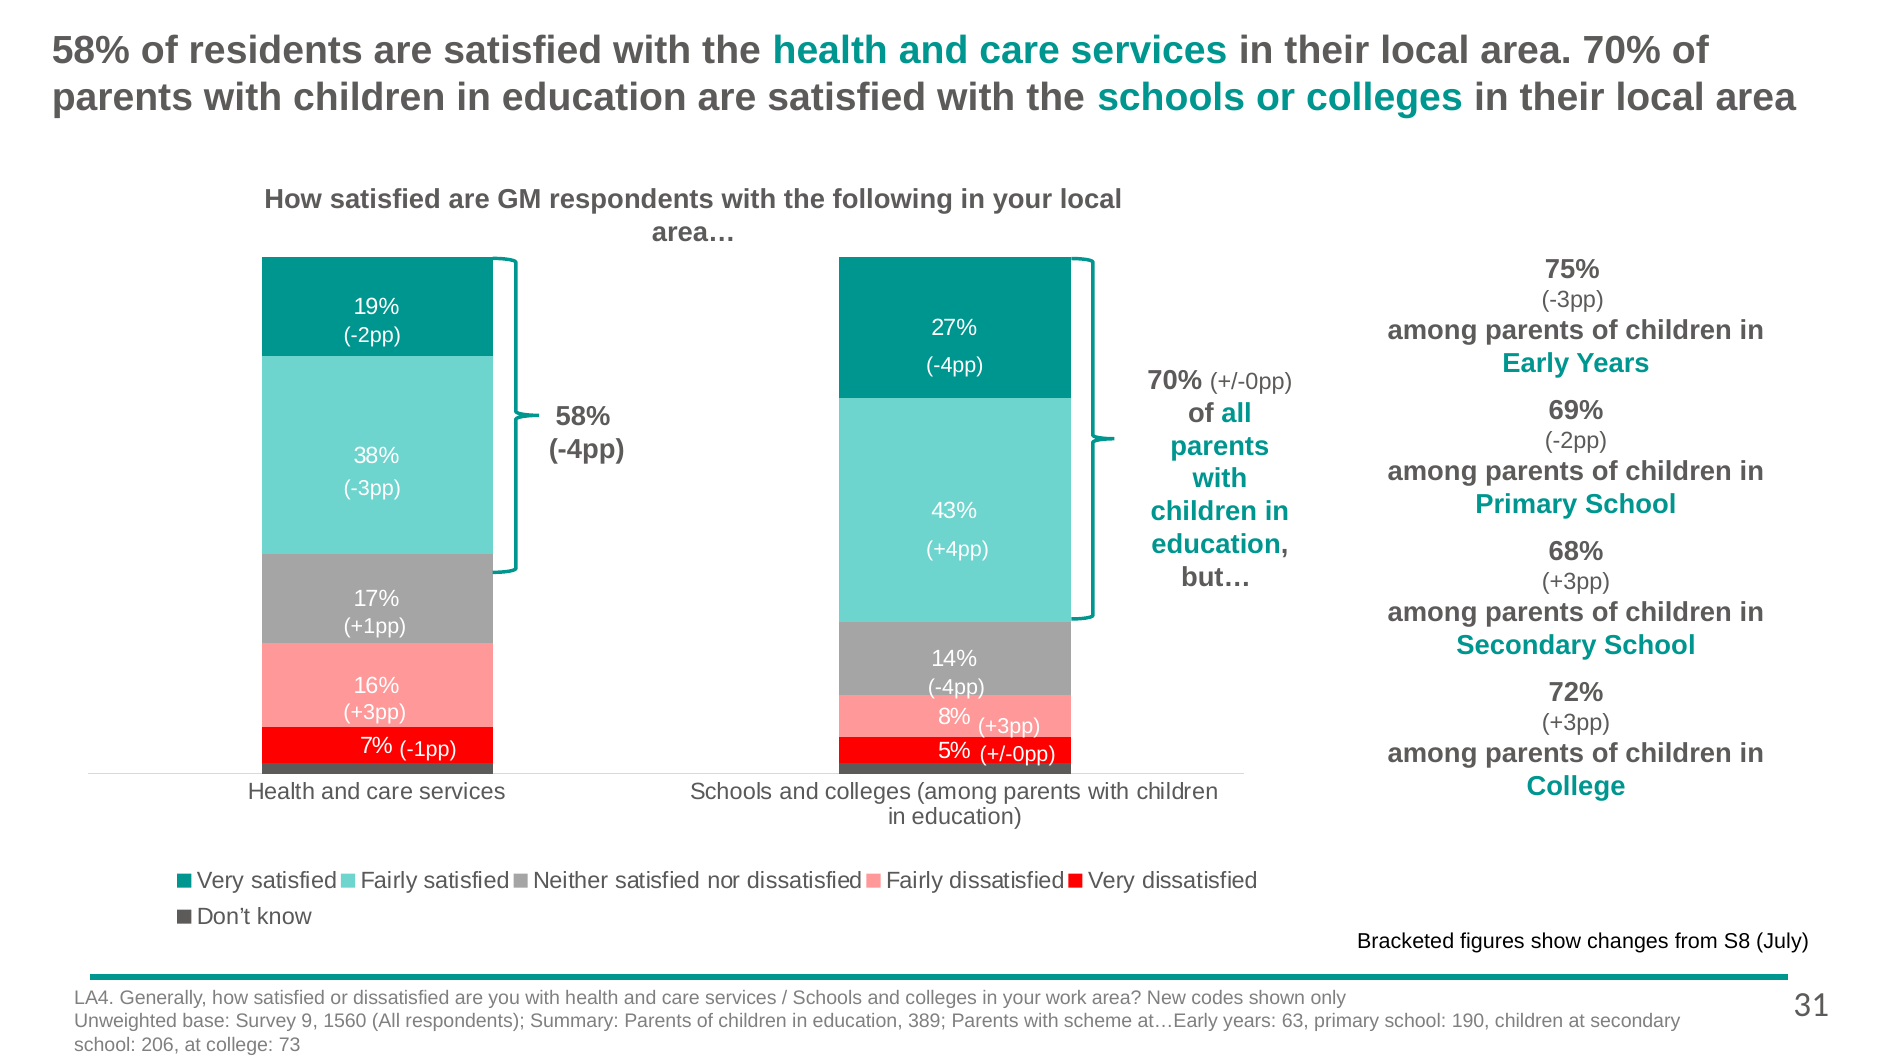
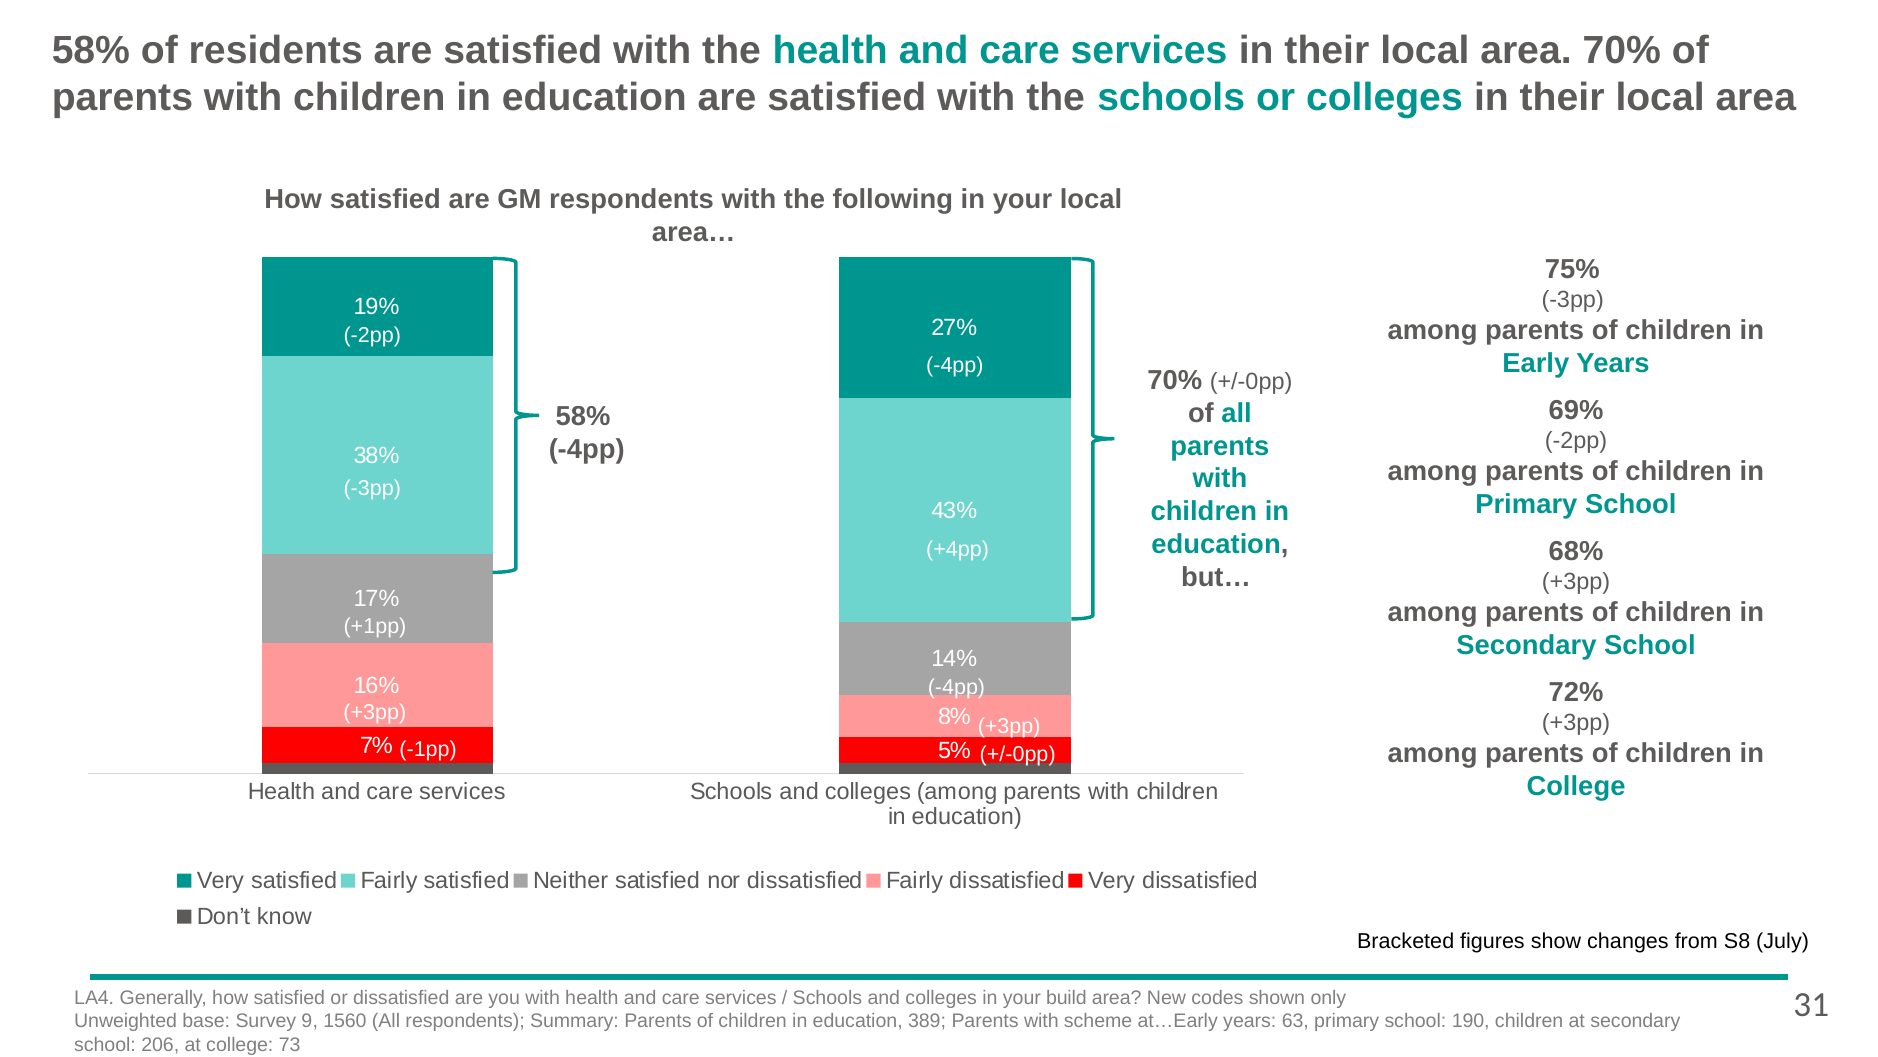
work: work -> build
